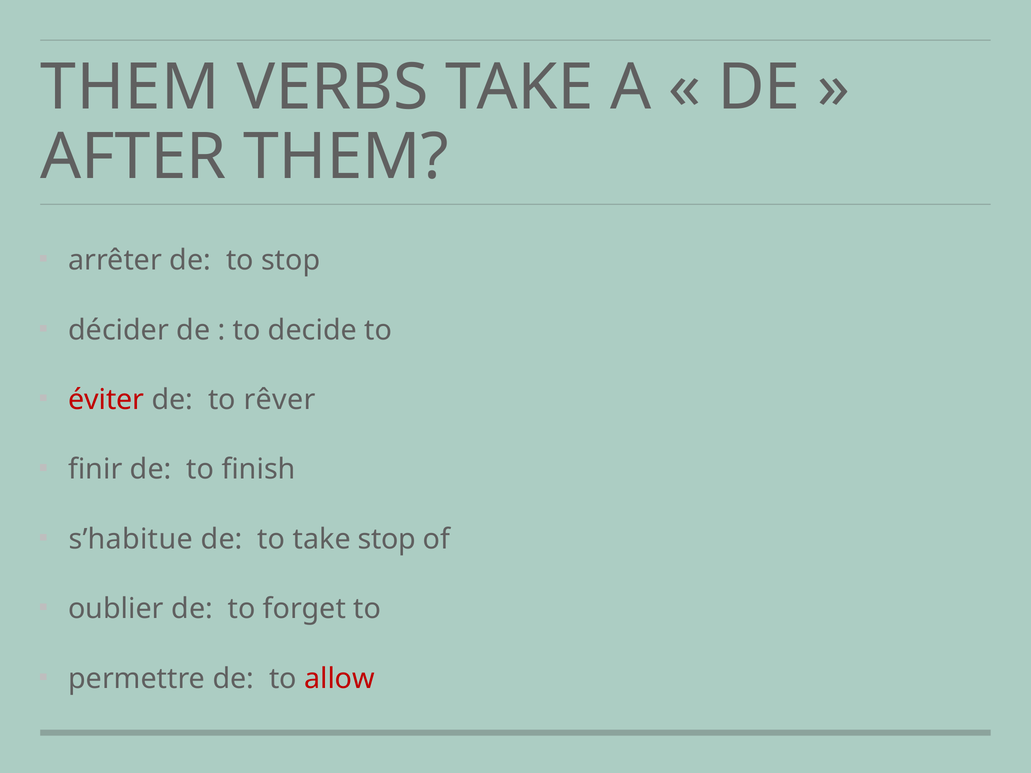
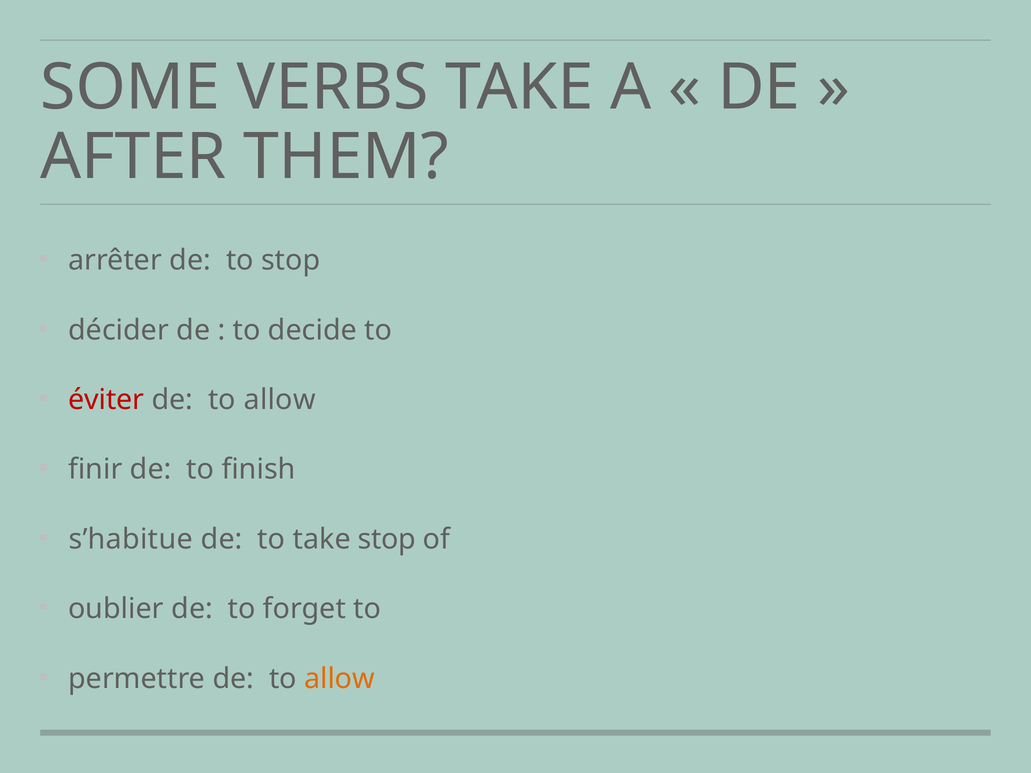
THEM at (130, 88): THEM -> SOME
rêver at (280, 400): rêver -> allow
allow at (339, 679) colour: red -> orange
